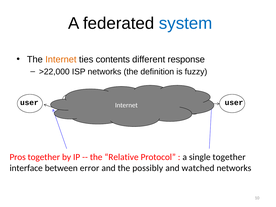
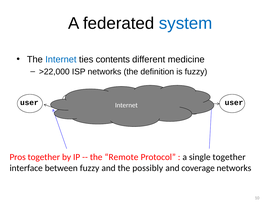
Internet at (61, 59) colour: orange -> blue
response: response -> medicine
Relative: Relative -> Remote
between error: error -> fuzzy
watched: watched -> coverage
